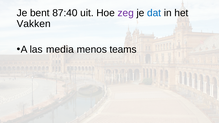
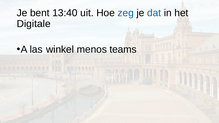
87:40: 87:40 -> 13:40
zeg colour: purple -> blue
Vakken: Vakken -> Digitale
media: media -> winkel
